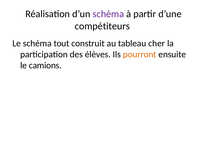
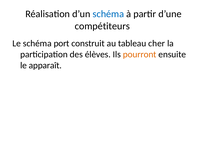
schéma at (108, 14) colour: purple -> blue
tout: tout -> port
camions: camions -> apparaît
